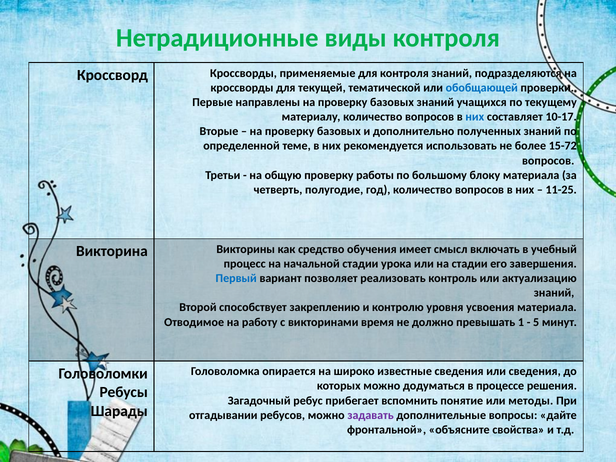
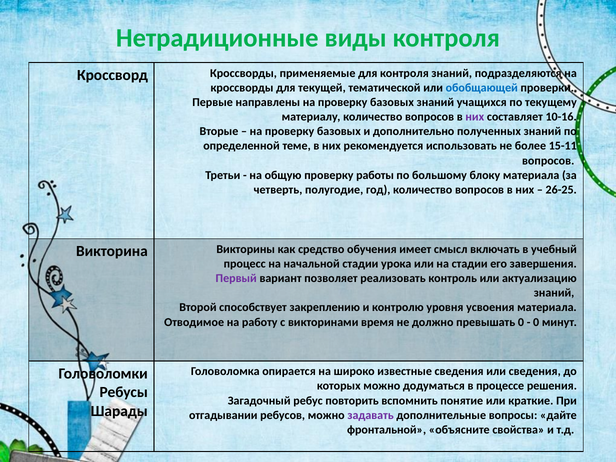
них at (475, 117) colour: blue -> purple
10-17: 10-17 -> 10-16
15-72: 15-72 -> 15-11
11-25: 11-25 -> 26-25
Первый colour: blue -> purple
превышать 1: 1 -> 0
5 at (536, 322): 5 -> 0
прибегает: прибегает -> повторить
методы: методы -> краткие
